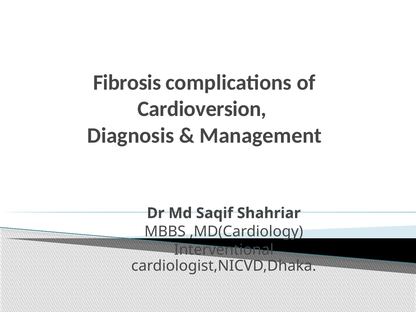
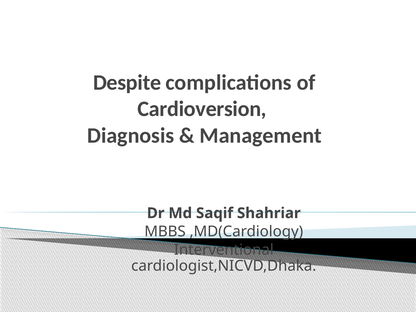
Fibrosis: Fibrosis -> Despite
